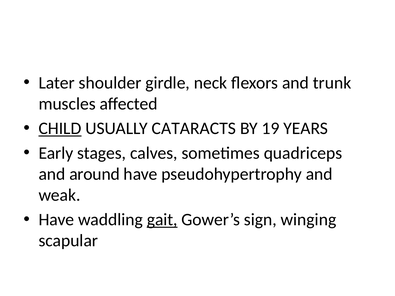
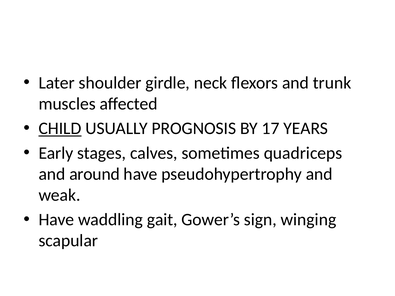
CATARACTS: CATARACTS -> PROGNOSIS
19: 19 -> 17
gait underline: present -> none
